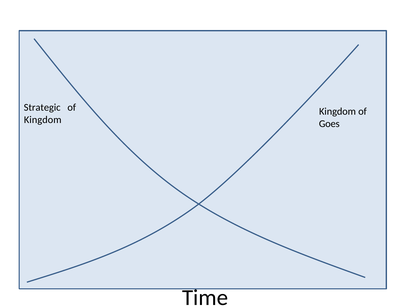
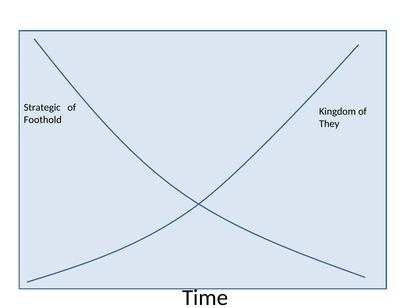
Kingdom at (43, 120): Kingdom -> Foothold
Goes: Goes -> They
